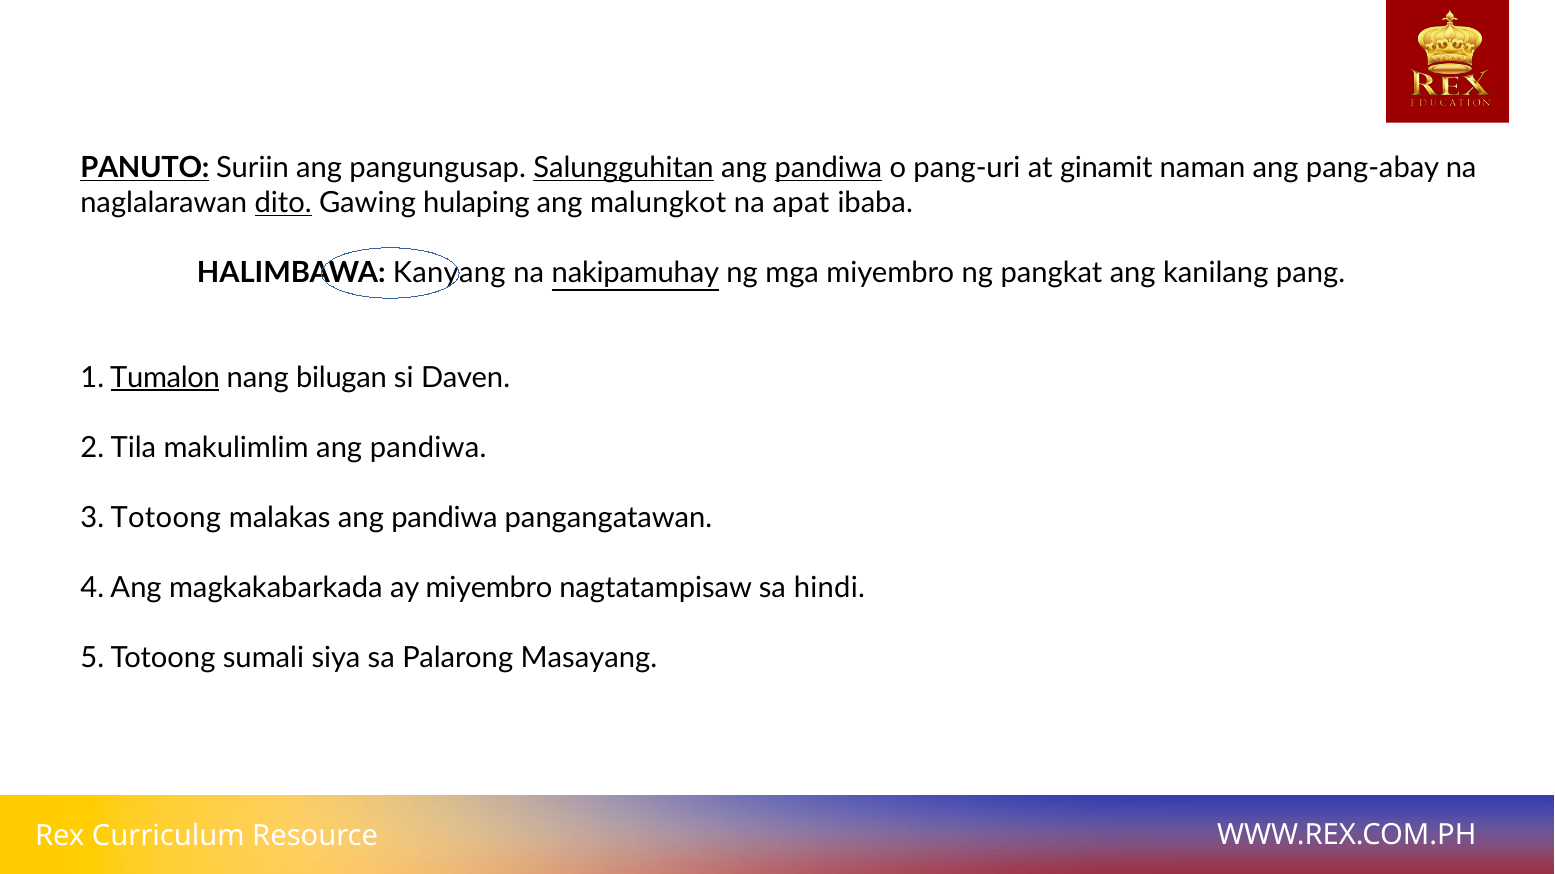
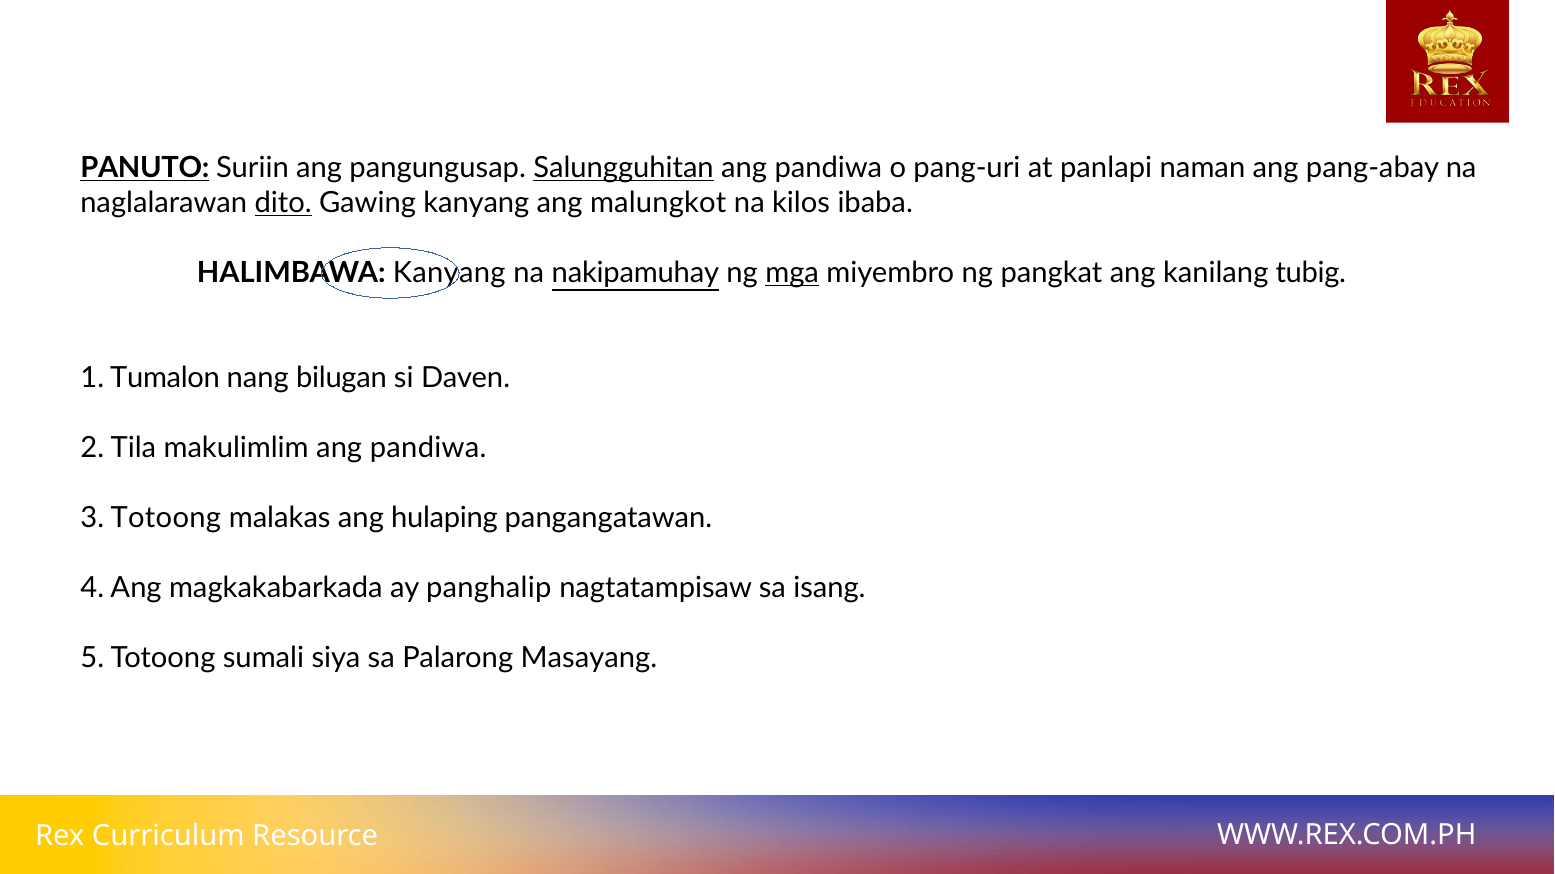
pandiwa at (828, 168) underline: present -> none
ginamit: ginamit -> panlapi
Gawing hulaping: hulaping -> kanyang
apat: apat -> kilos
mga underline: none -> present
pang: pang -> tubig
Tumalon underline: present -> none
malakas ang pandiwa: pandiwa -> hulaping
ay miyembro: miyembro -> panghalip
hindi: hindi -> isang
